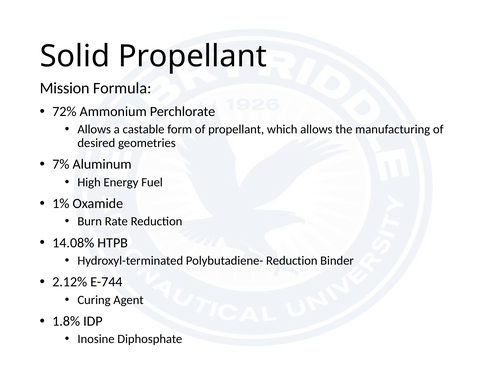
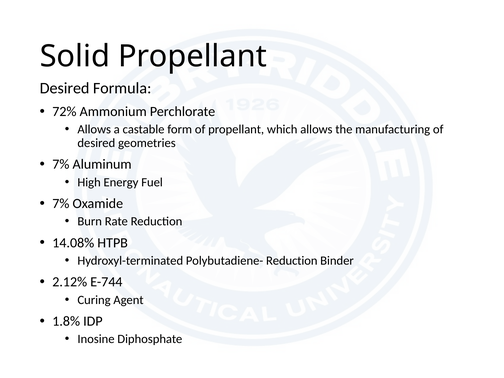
Mission at (65, 88): Mission -> Desired
1% at (61, 204): 1% -> 7%
